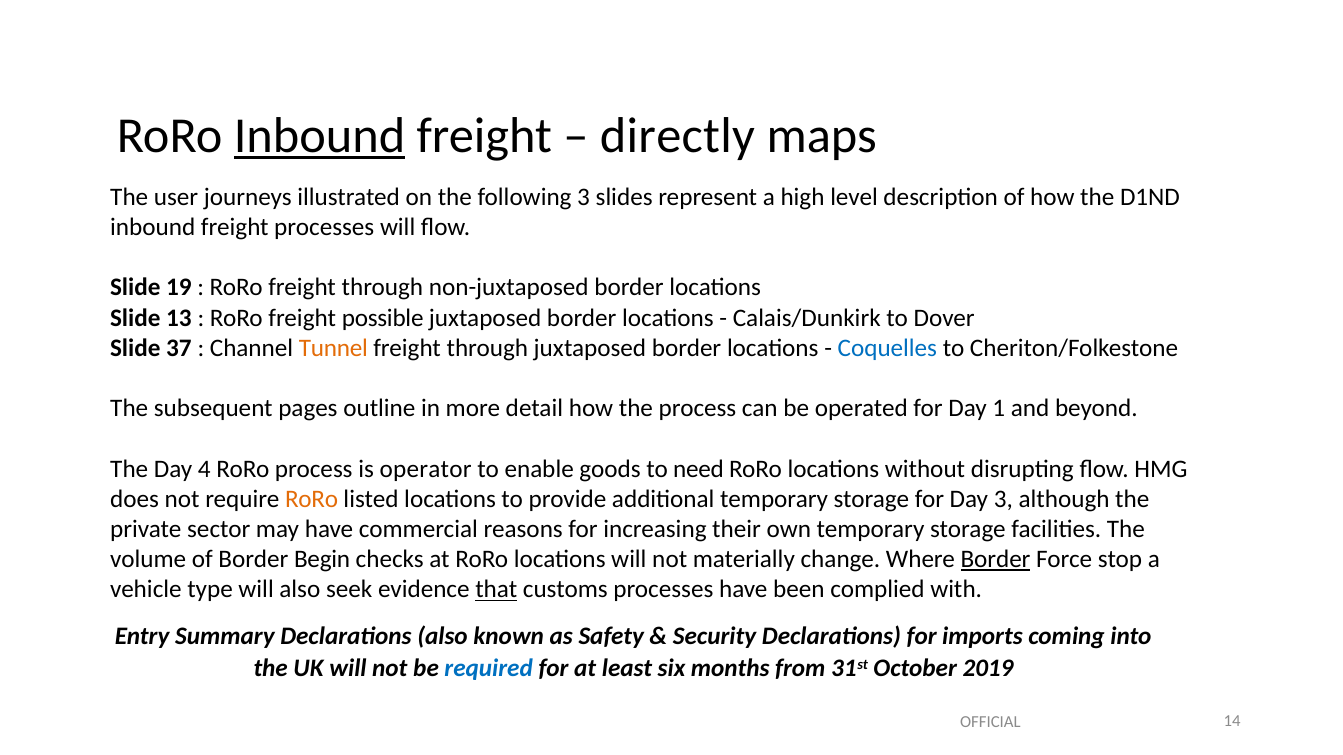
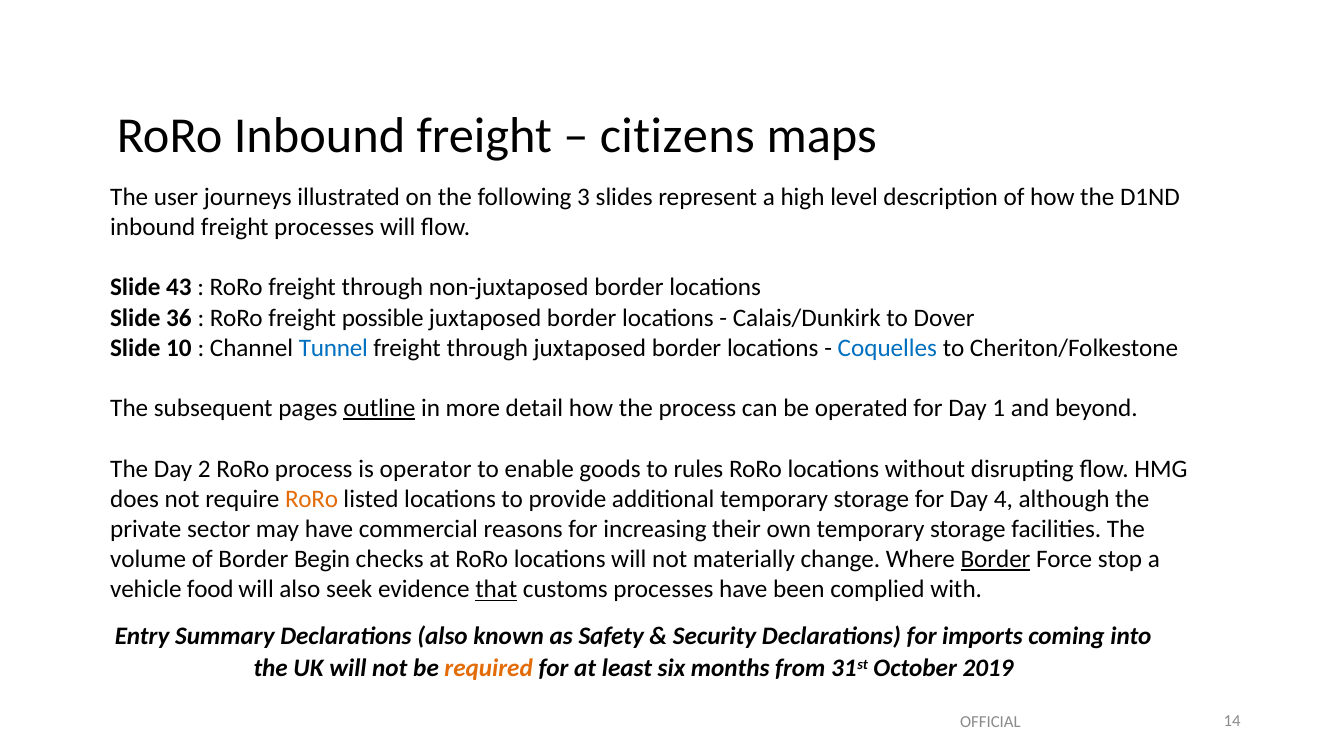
Inbound at (320, 136) underline: present -> none
directly: directly -> citizens
19: 19 -> 43
13: 13 -> 36
37: 37 -> 10
Tunnel colour: orange -> blue
outline underline: none -> present
4: 4 -> 2
need: need -> rules
Day 3: 3 -> 4
type: type -> food
required colour: blue -> orange
